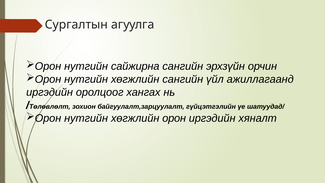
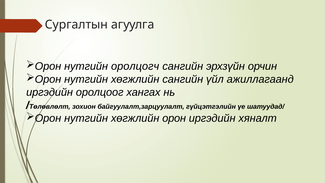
сайжирна: сайжирна -> оролцогч
